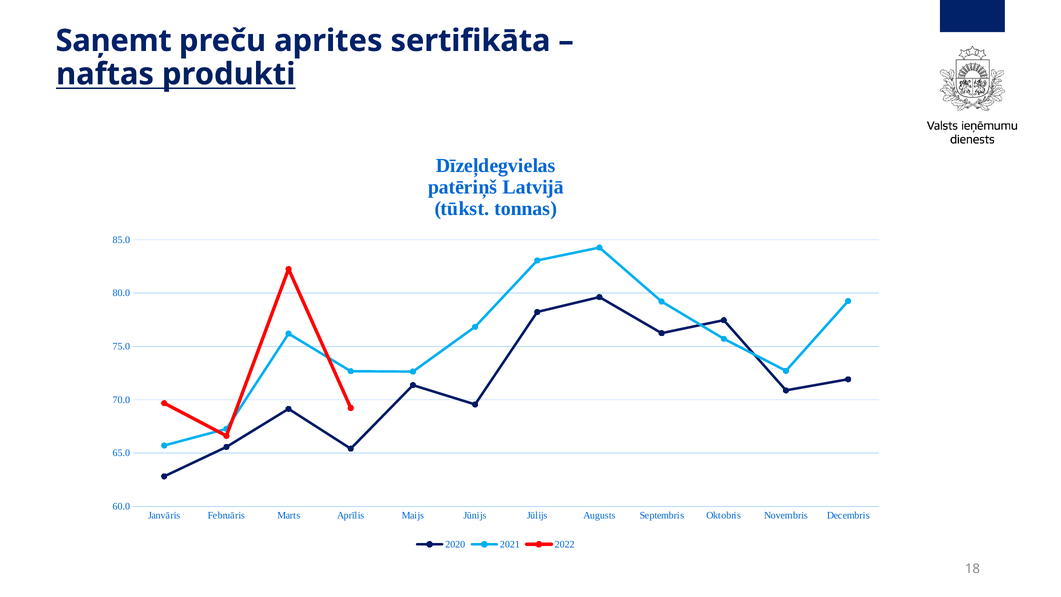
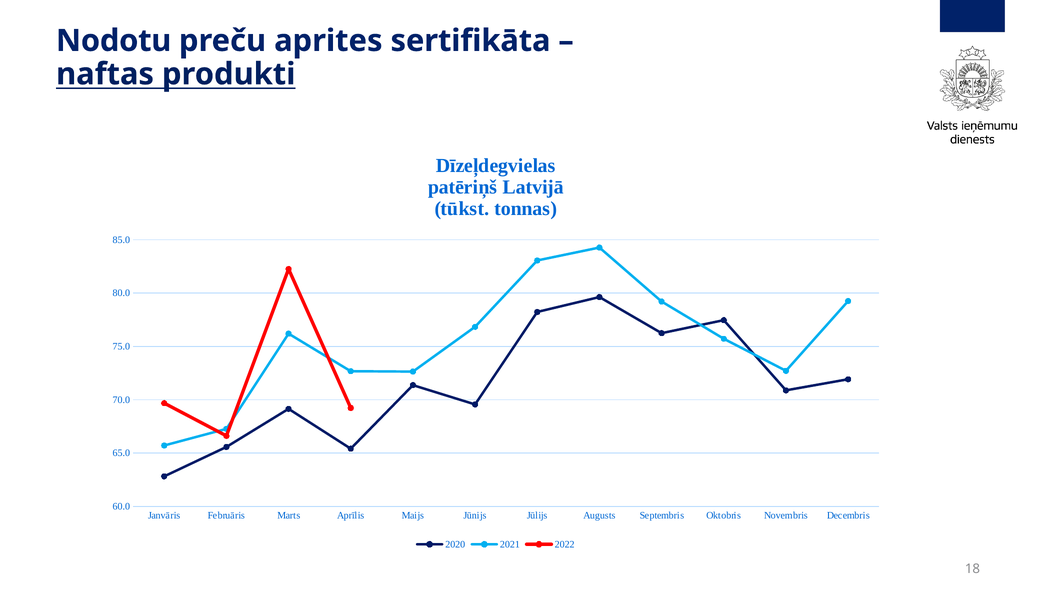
Saņemt: Saņemt -> Nodotu
